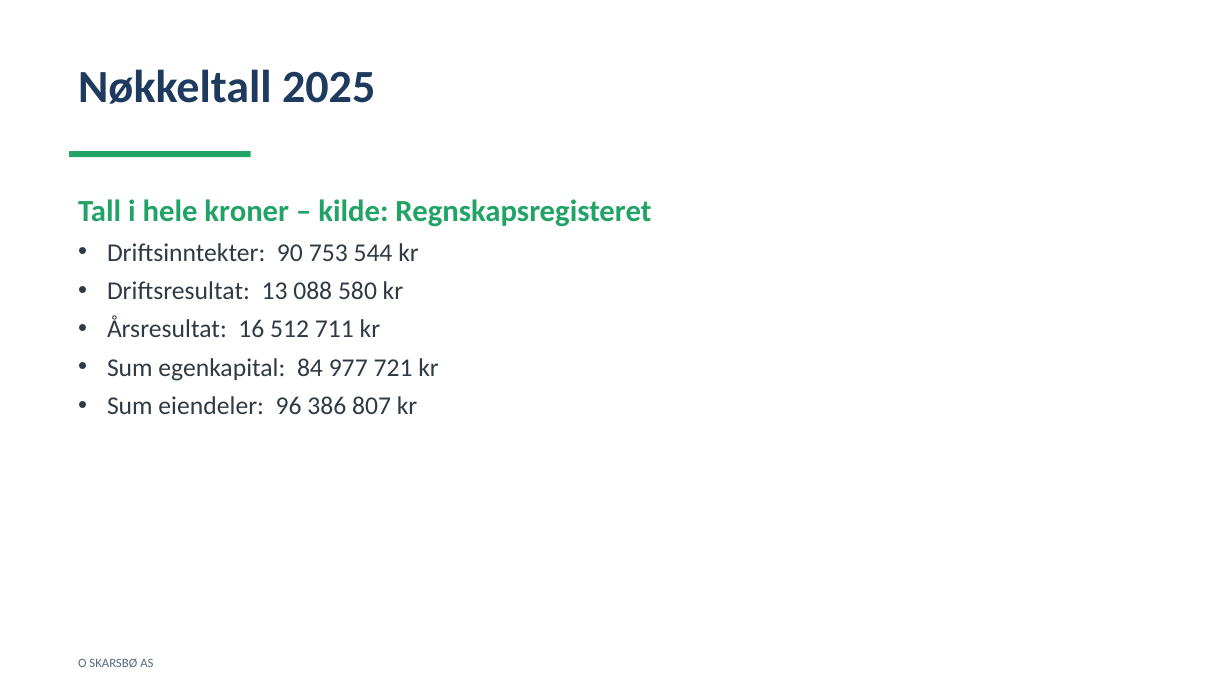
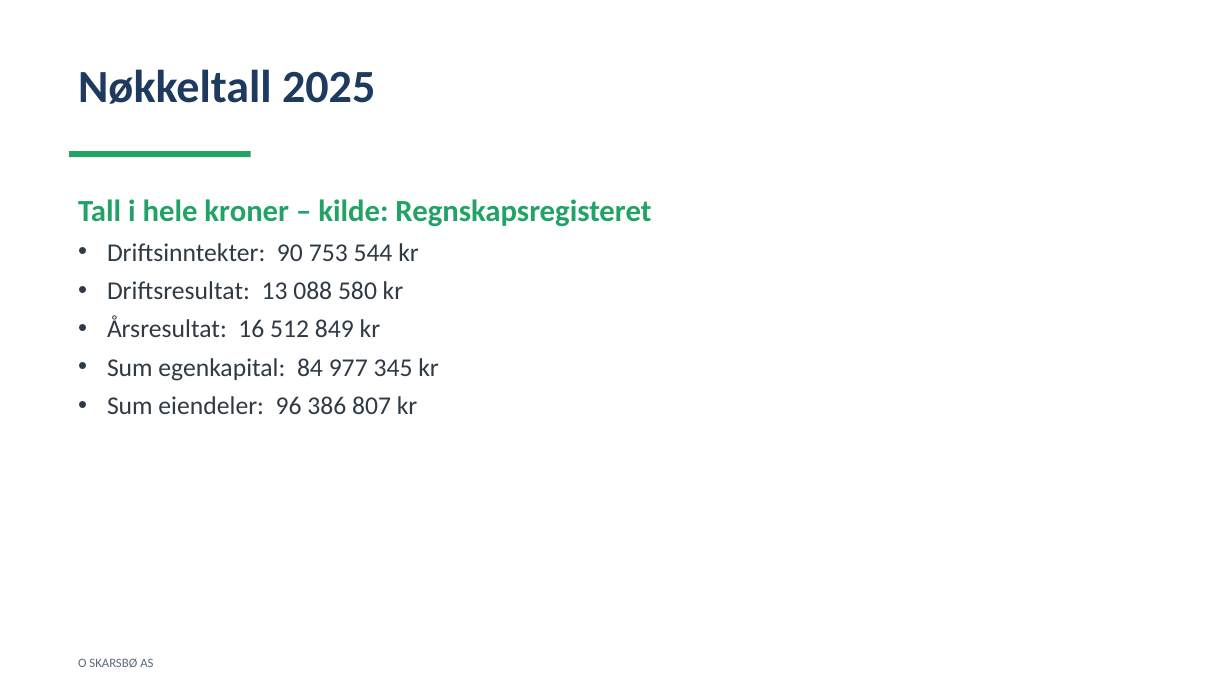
711: 711 -> 849
721: 721 -> 345
